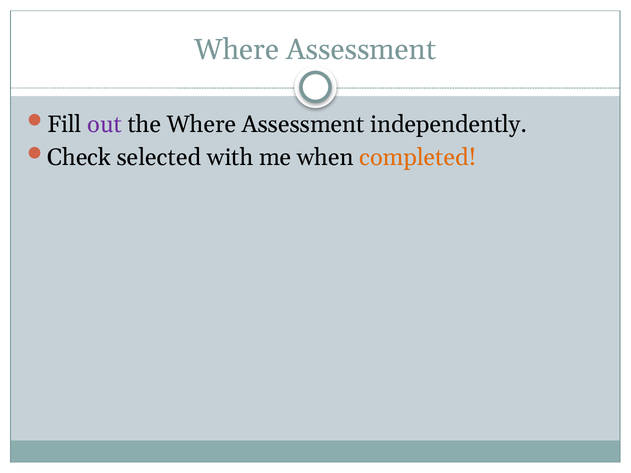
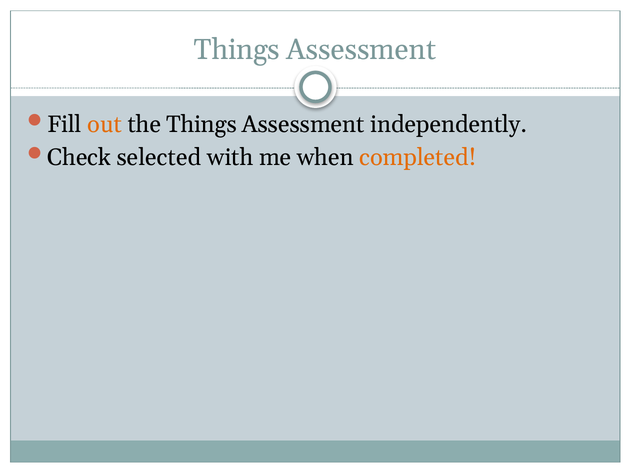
Where at (237, 50): Where -> Things
out colour: purple -> orange
the Where: Where -> Things
